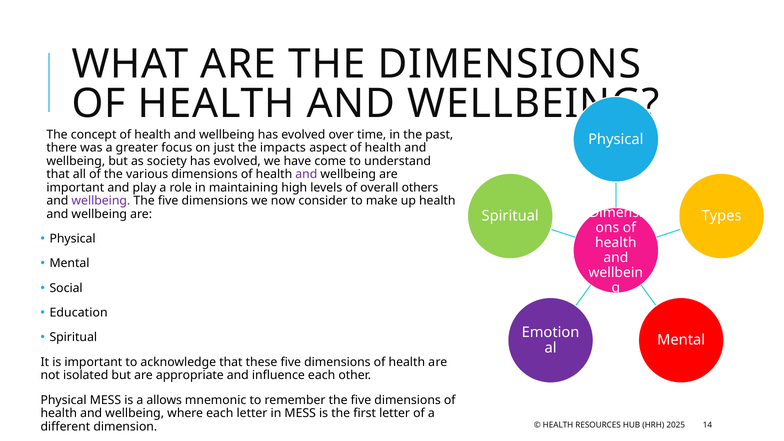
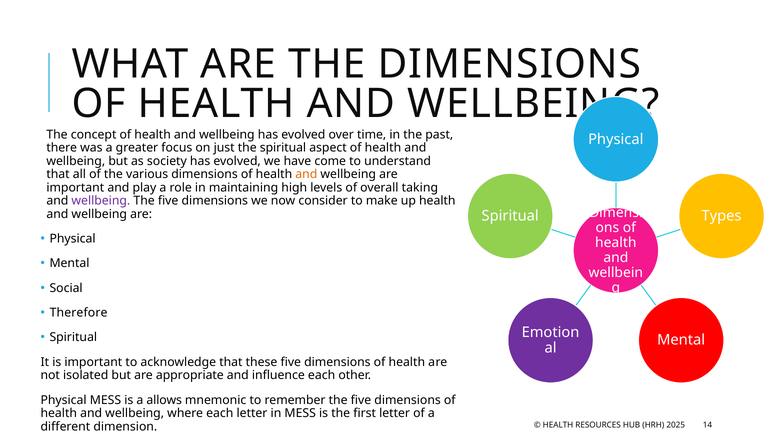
the impacts: impacts -> spiritual
and at (306, 174) colour: purple -> orange
others: others -> taking
Education: Education -> Therefore
